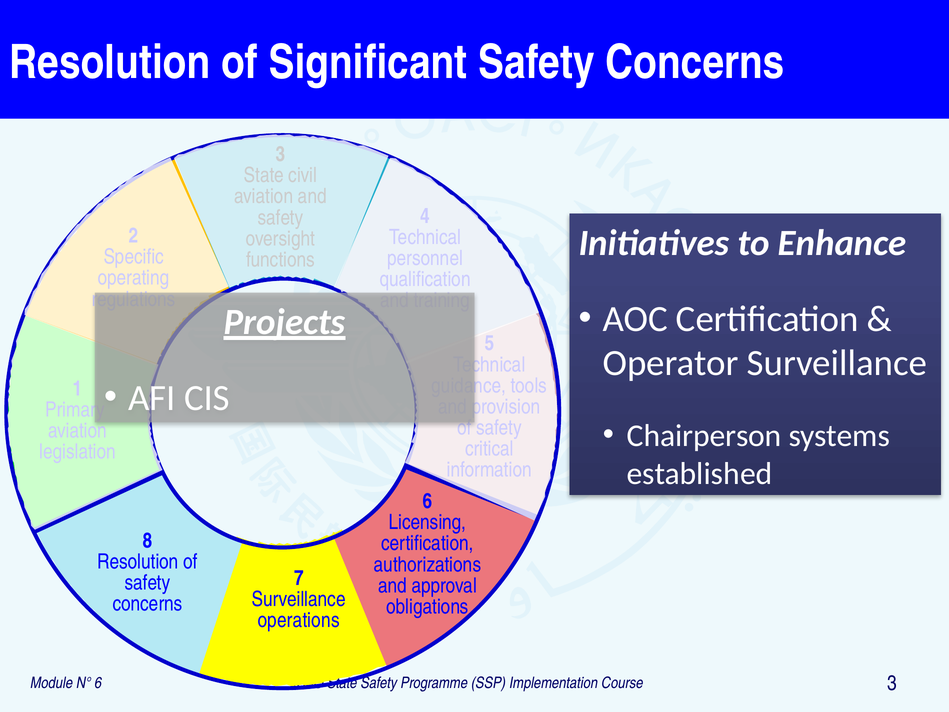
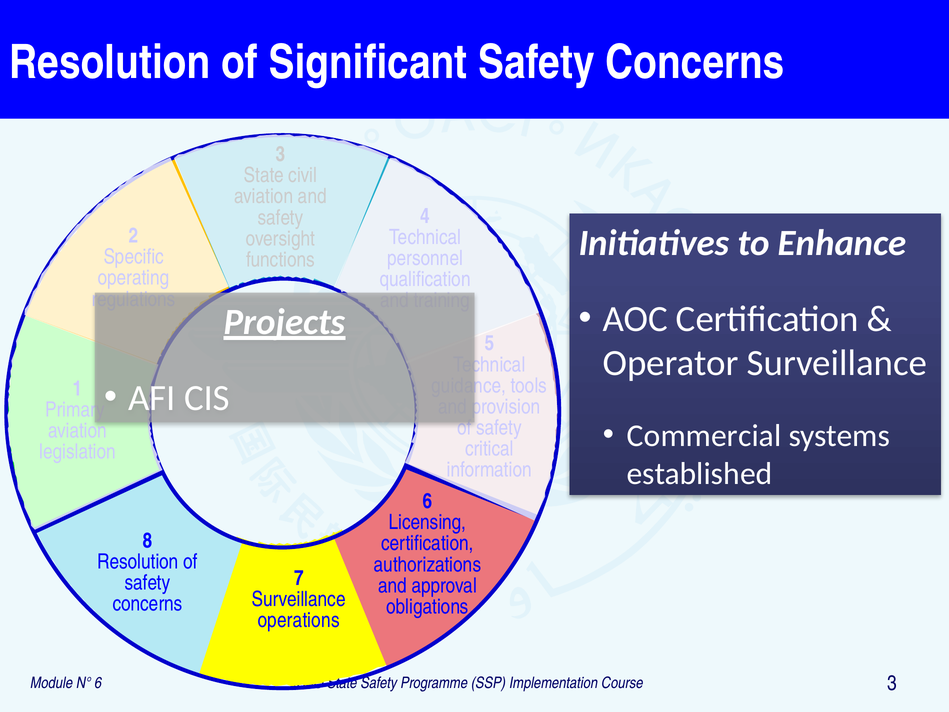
Chairperson: Chairperson -> Commercial
